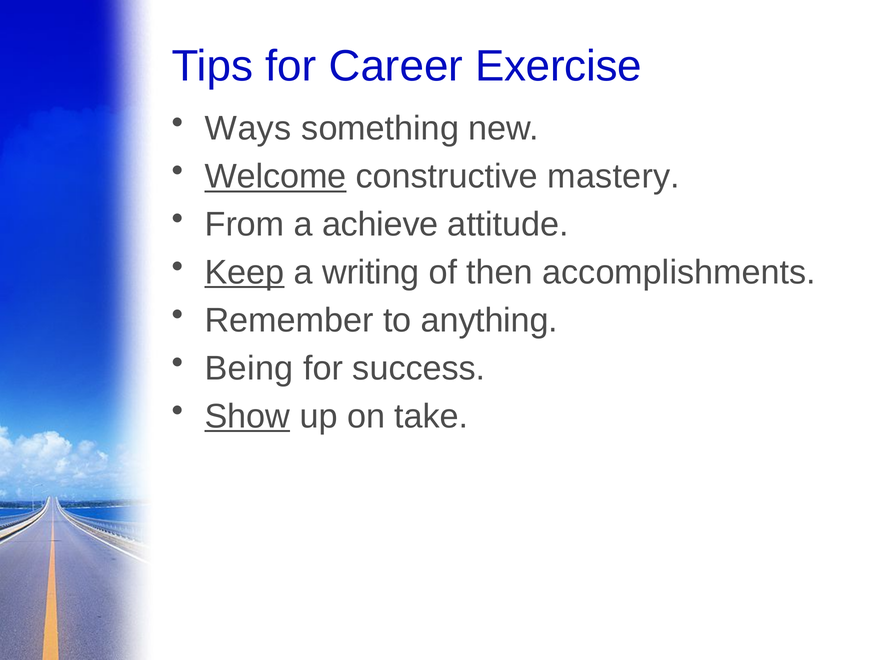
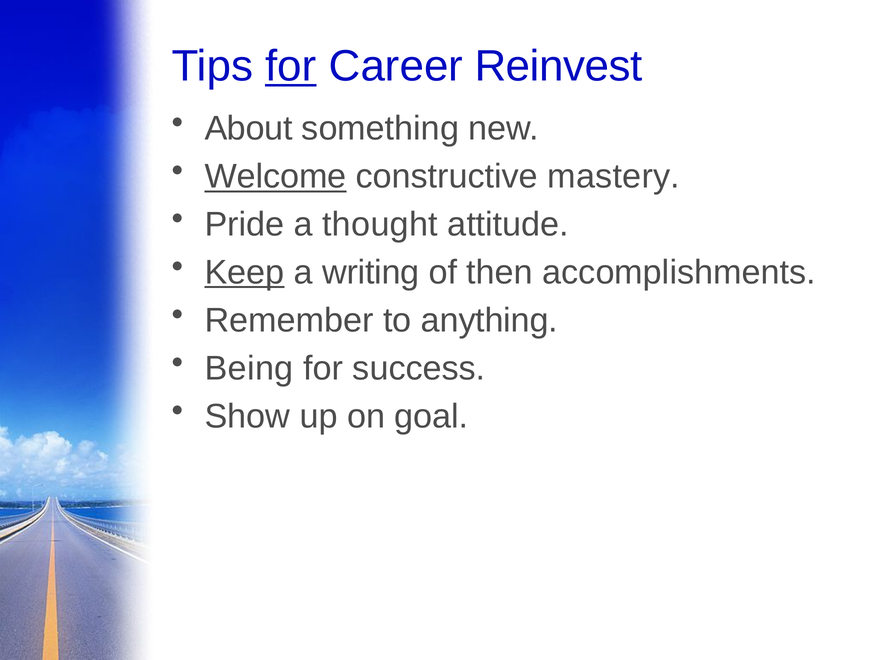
for at (291, 66) underline: none -> present
Exercise: Exercise -> Reinvest
Ways: Ways -> About
From: From -> Pride
achieve: achieve -> thought
Show underline: present -> none
take: take -> goal
